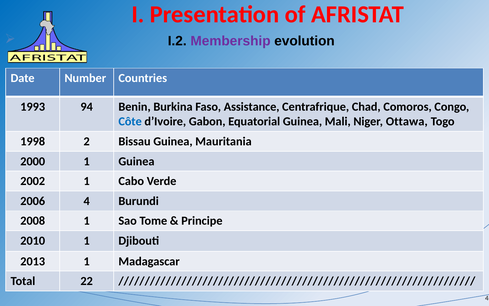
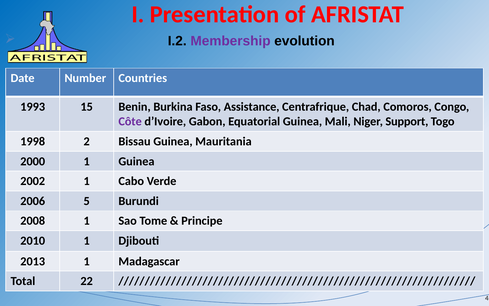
94: 94 -> 15
Côte colour: blue -> purple
Ottawa: Ottawa -> Support
2006 4: 4 -> 5
